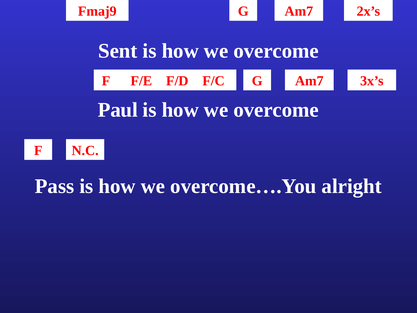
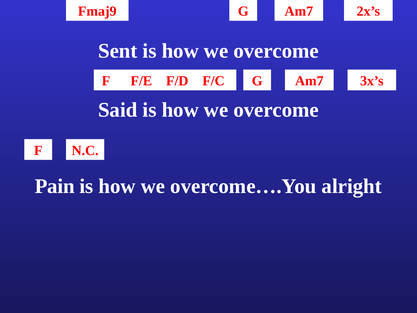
Paul: Paul -> Said
Pass: Pass -> Pain
